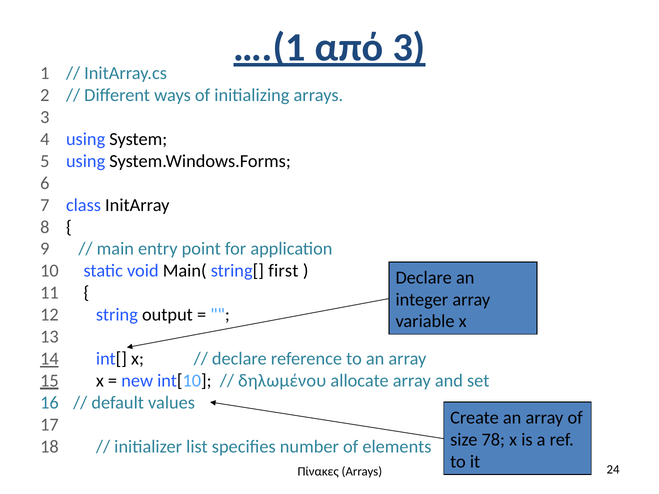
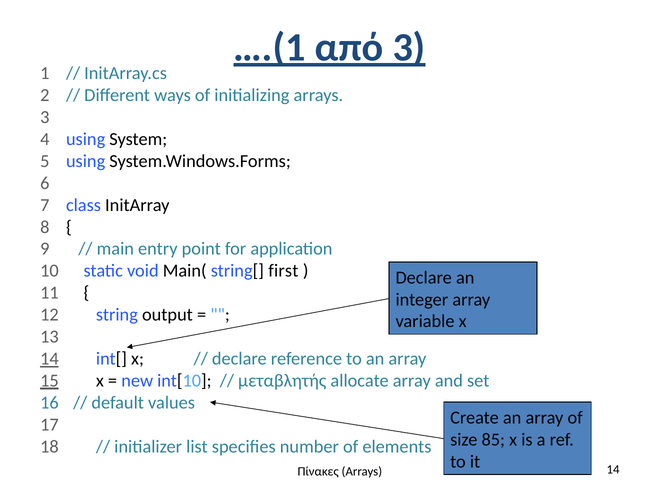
δηλωμένου: δηλωμένου -> μεταβλητής
78: 78 -> 85
Arrays 24: 24 -> 14
